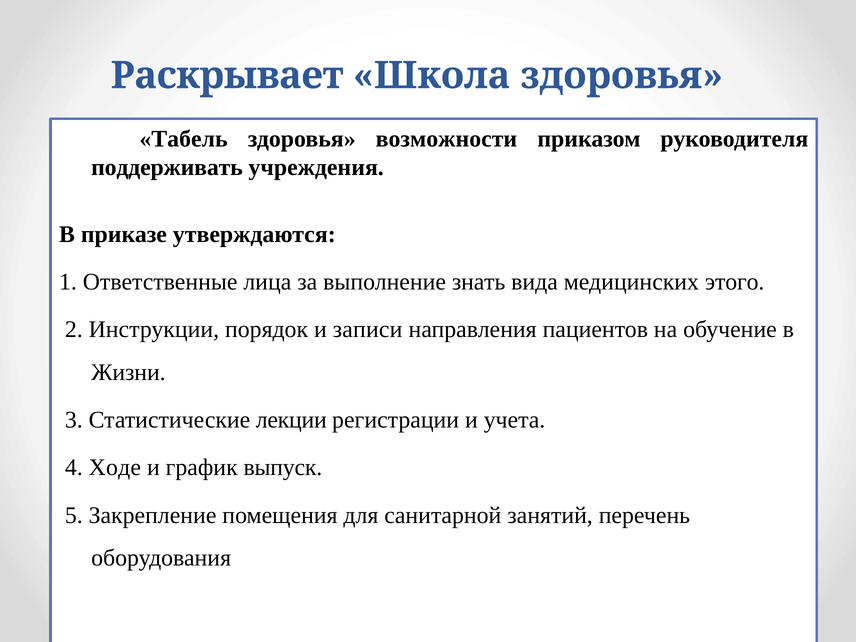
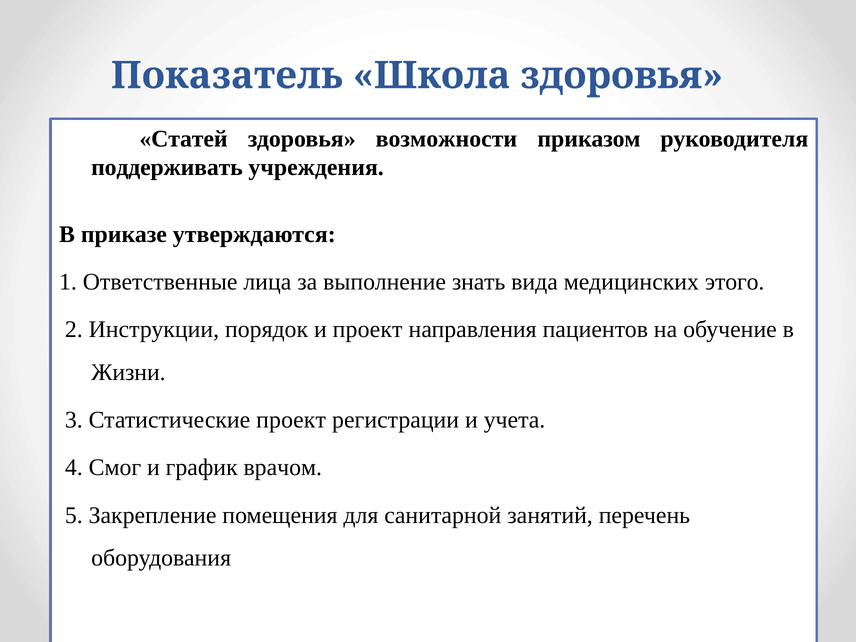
Раскрывает: Раскрывает -> Показатель
Табель: Табель -> Статей
и записи: записи -> проект
Статистические лекции: лекции -> проект
Ходе: Ходе -> Смог
выпуск: выпуск -> врачом
